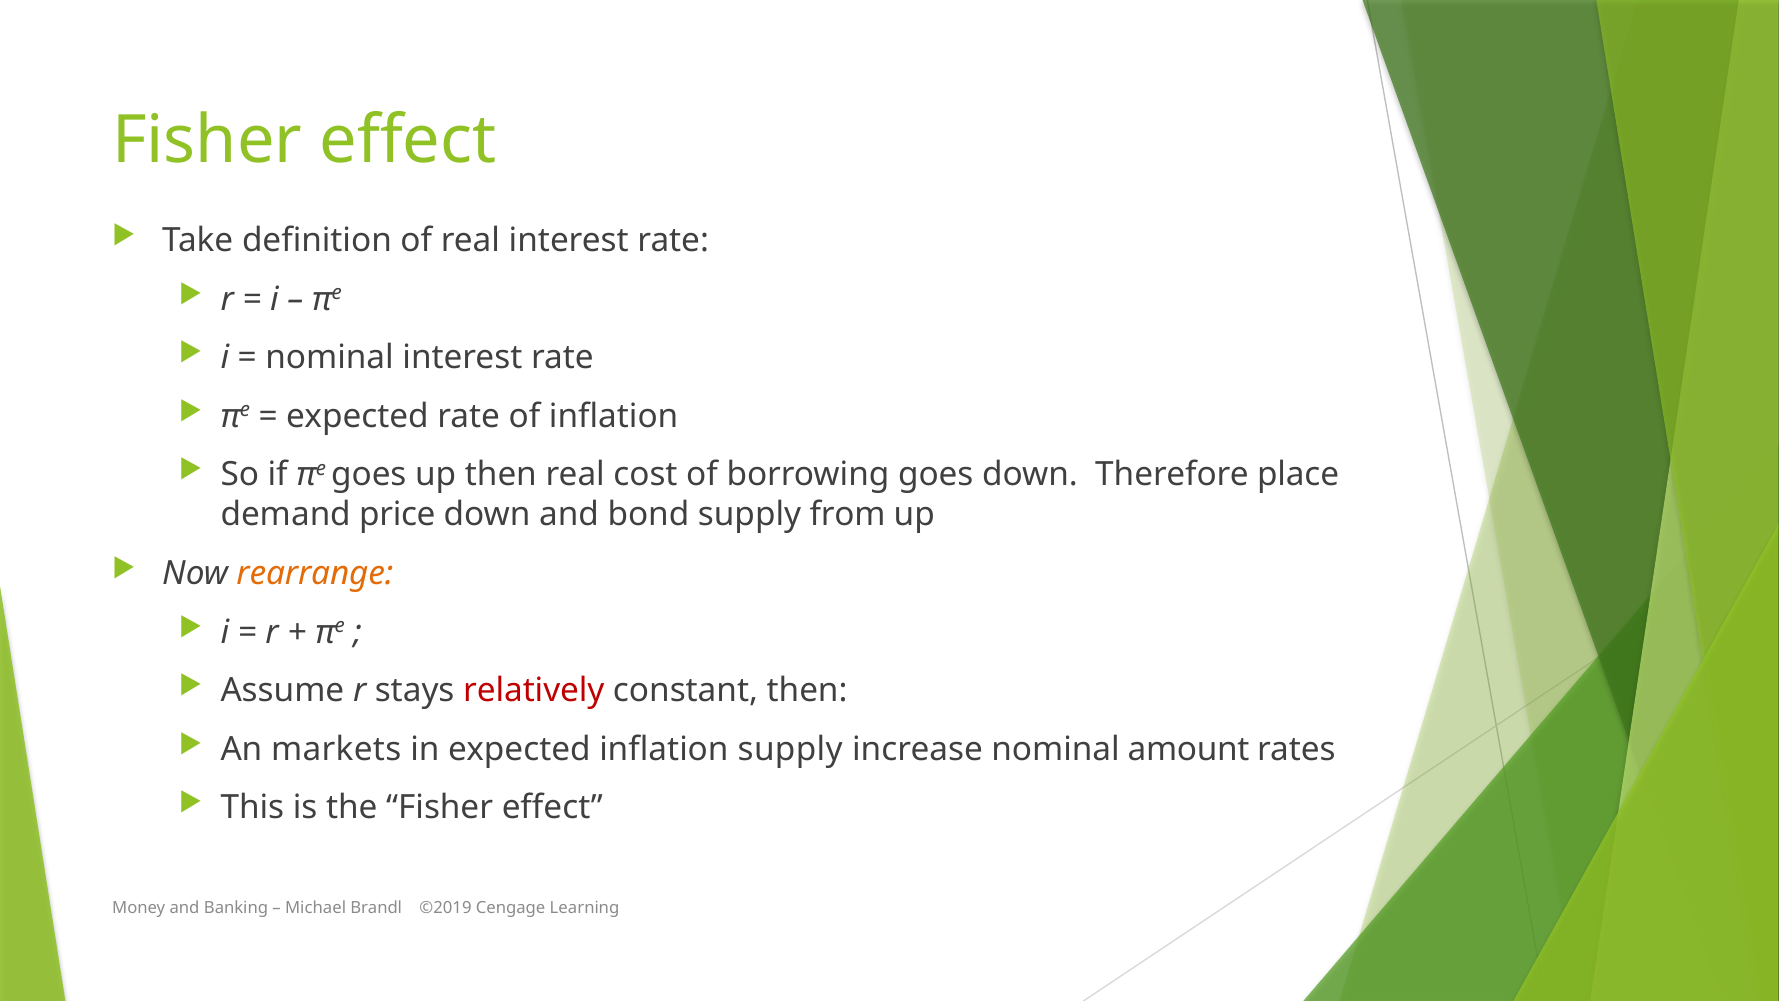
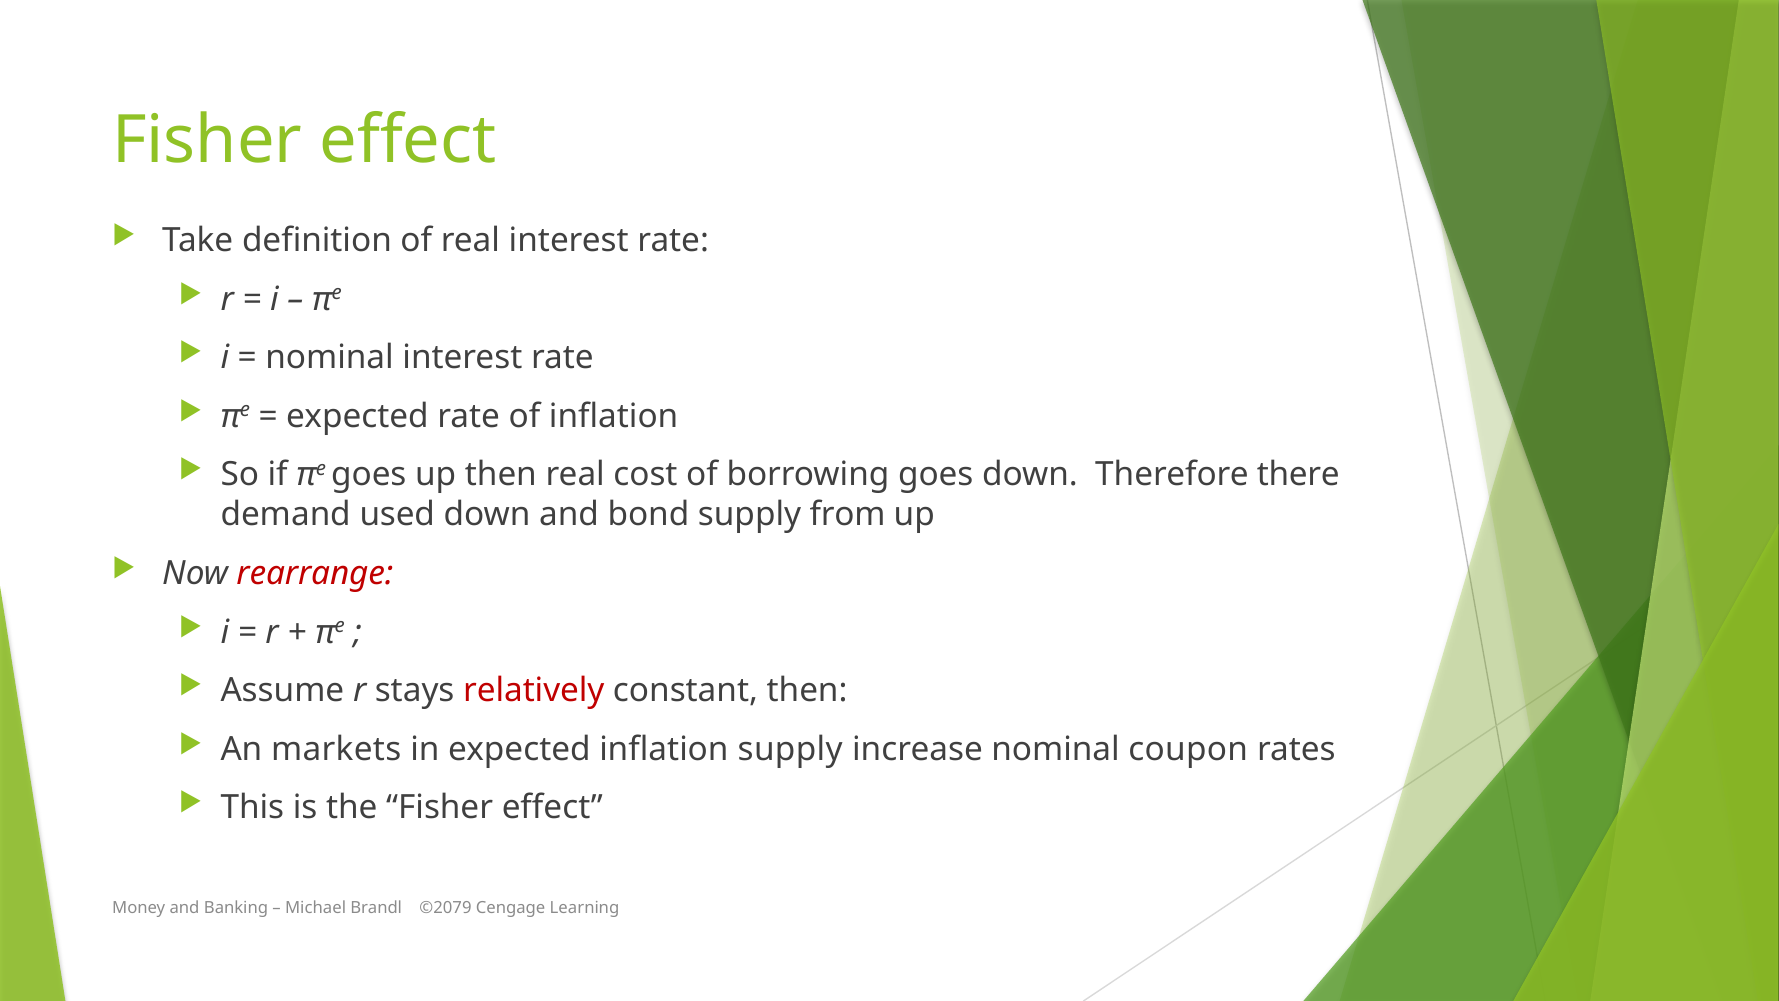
place: place -> there
price: price -> used
rearrange colour: orange -> red
amount: amount -> coupon
©2019: ©2019 -> ©2079
